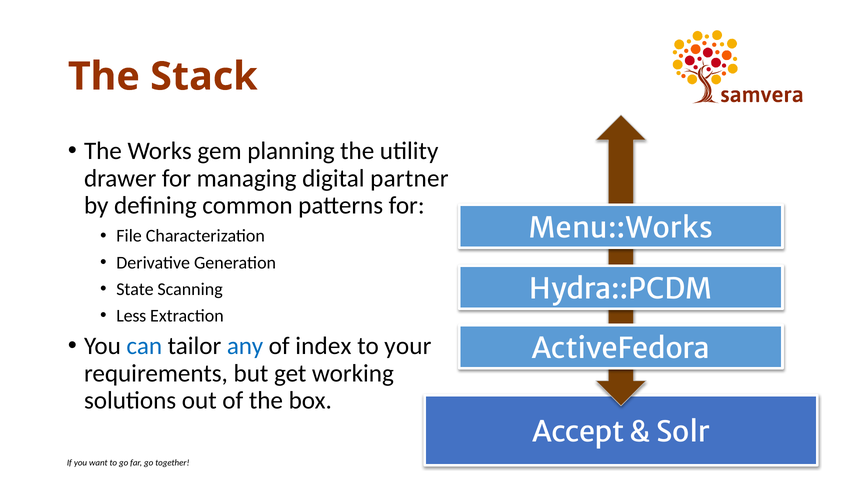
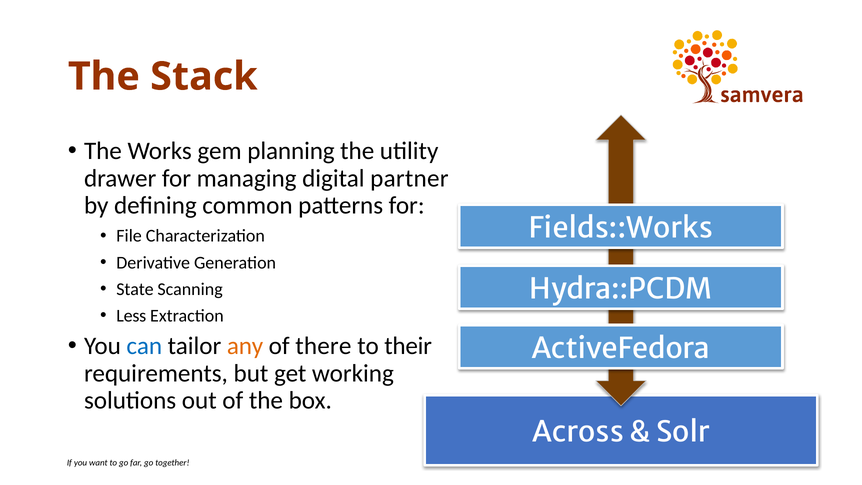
Menu::Works: Menu::Works -> Fields::Works
any colour: blue -> orange
index: index -> there
your: your -> their
Accept: Accept -> Across
